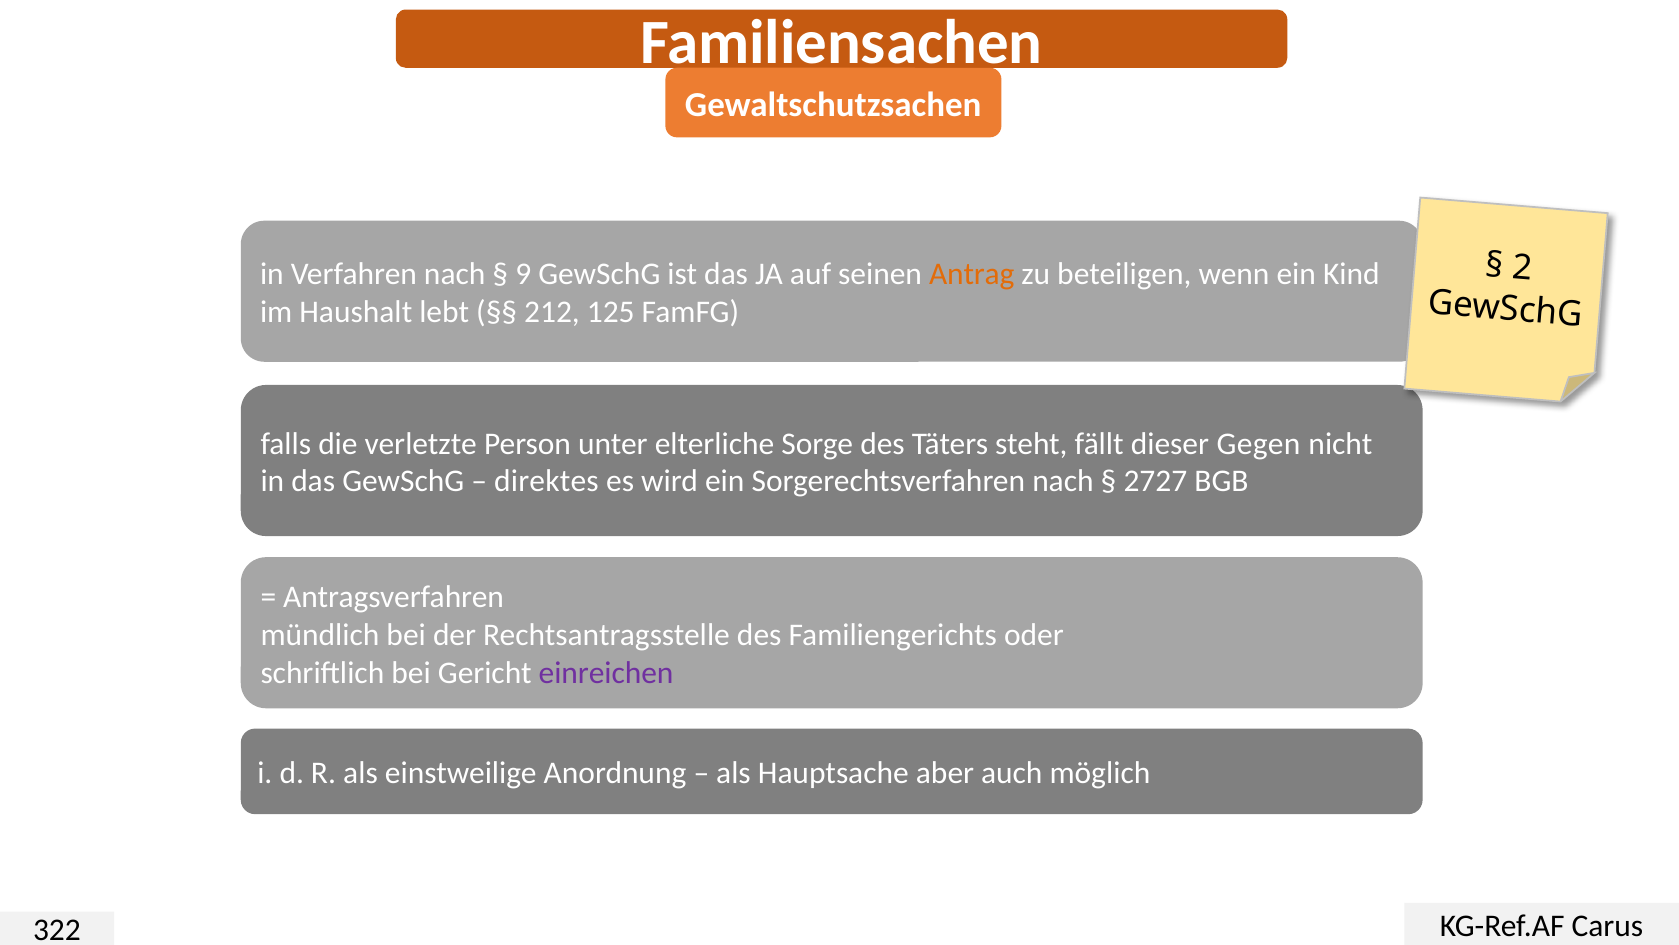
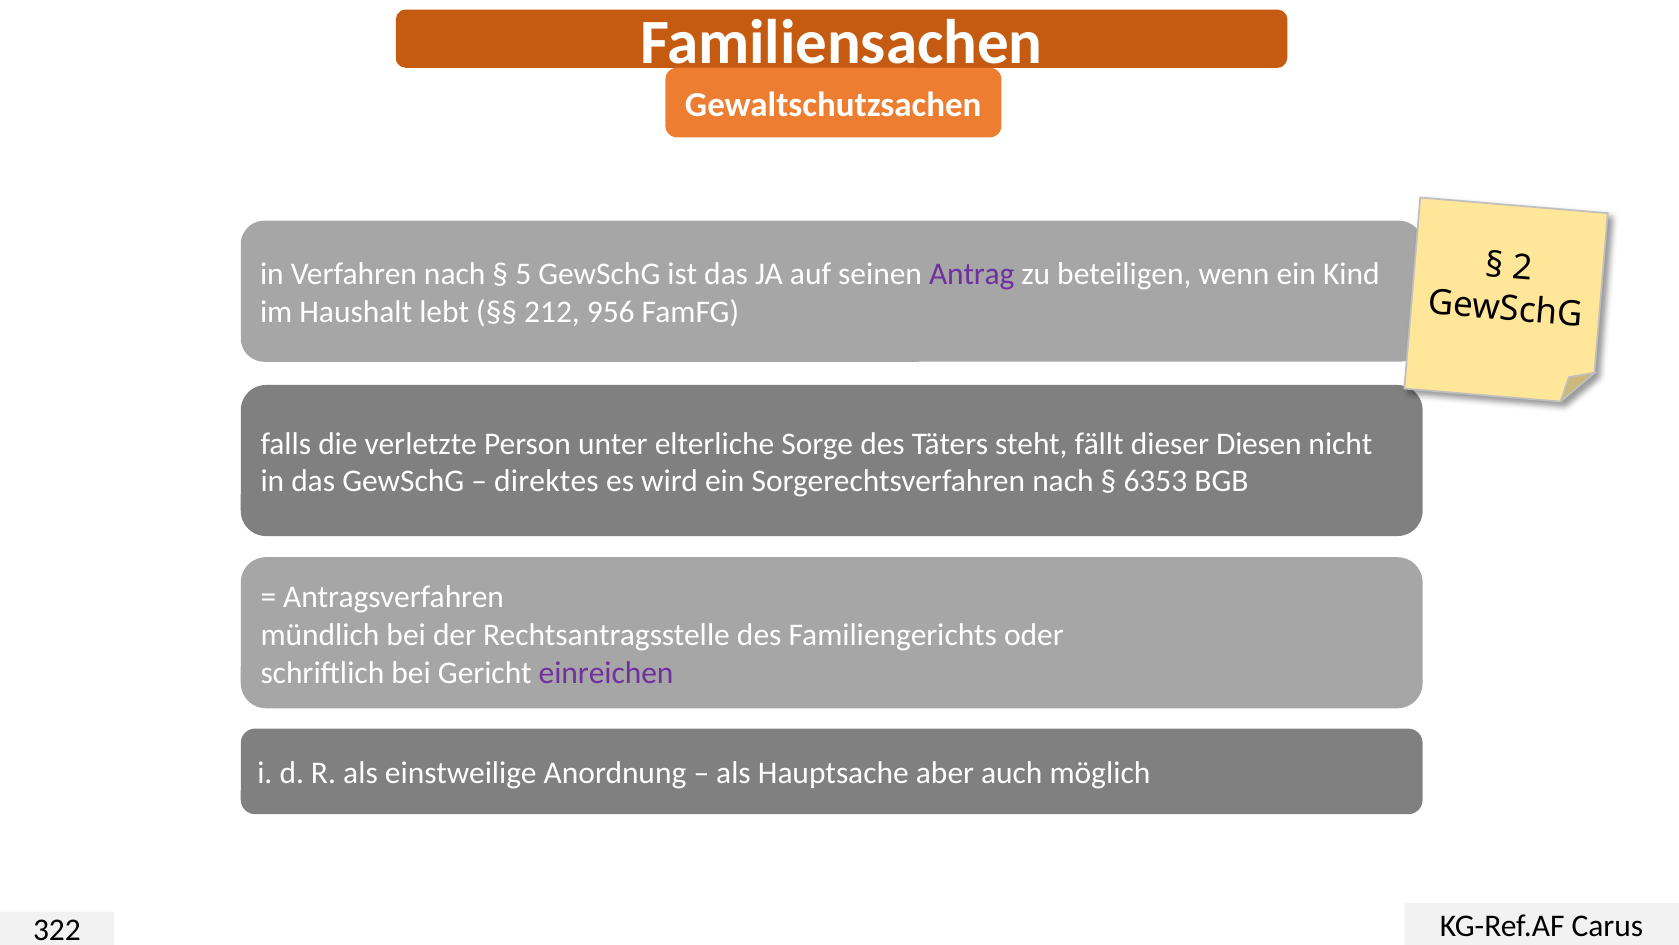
9: 9 -> 5
Antrag colour: orange -> purple
125: 125 -> 956
Gegen: Gegen -> Diesen
2727: 2727 -> 6353
